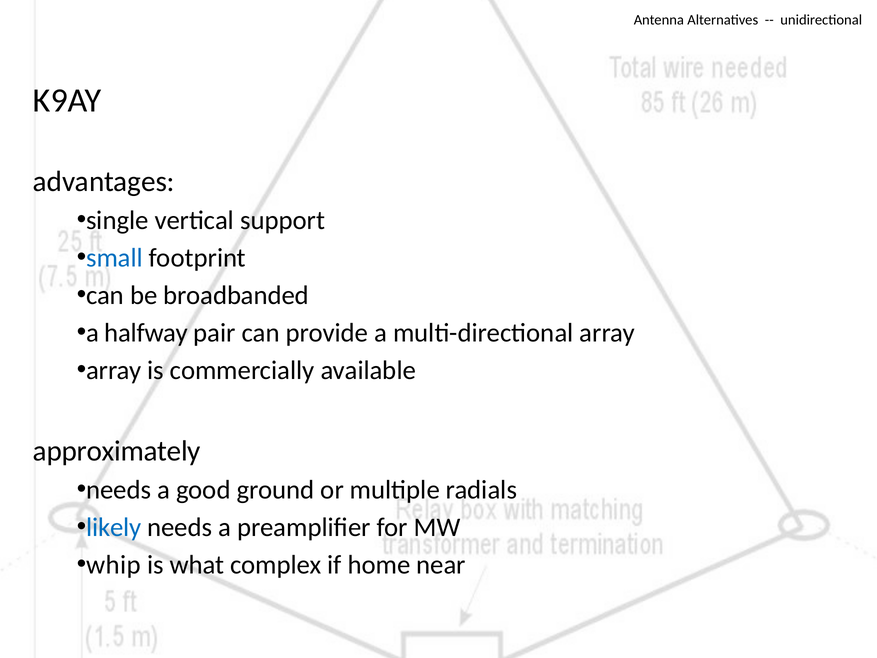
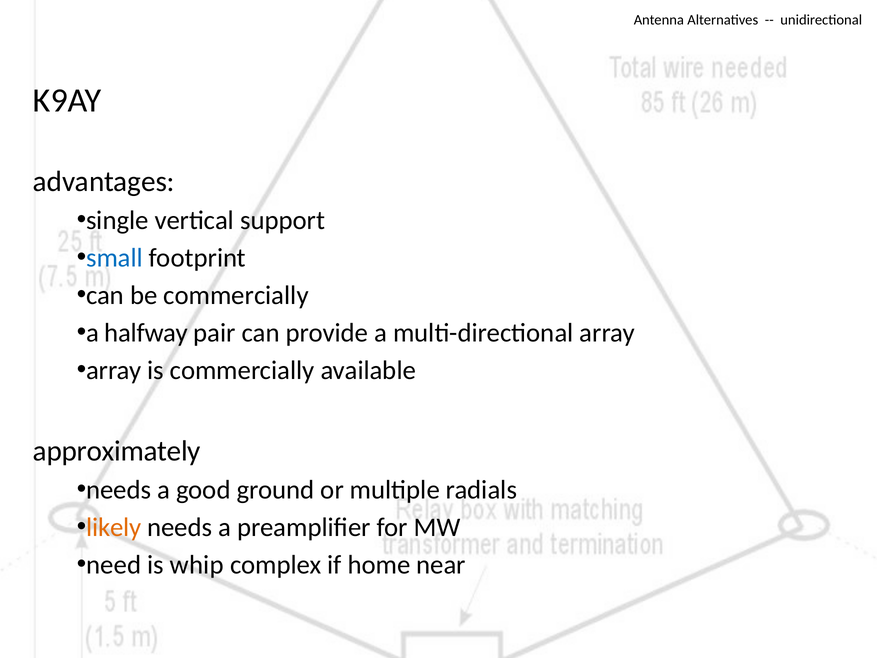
be broadbanded: broadbanded -> commercially
likely colour: blue -> orange
whip: whip -> need
what: what -> whip
